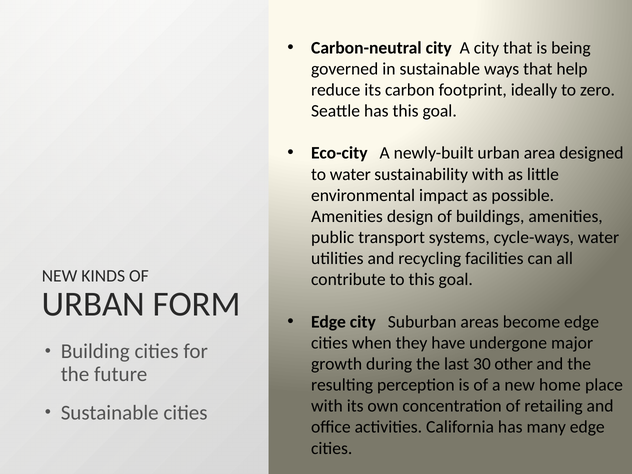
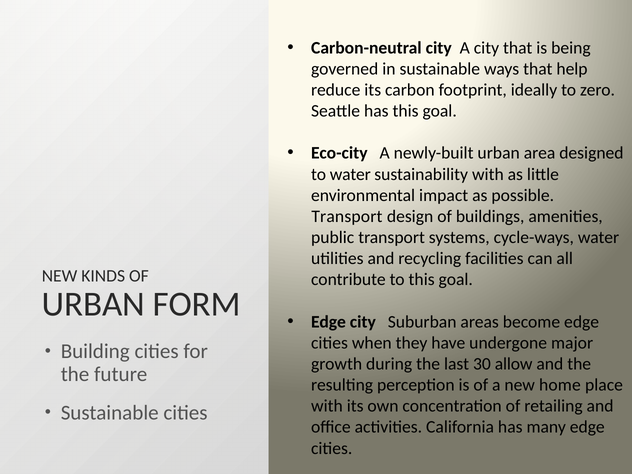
Amenities at (347, 216): Amenities -> Transport
other: other -> allow
